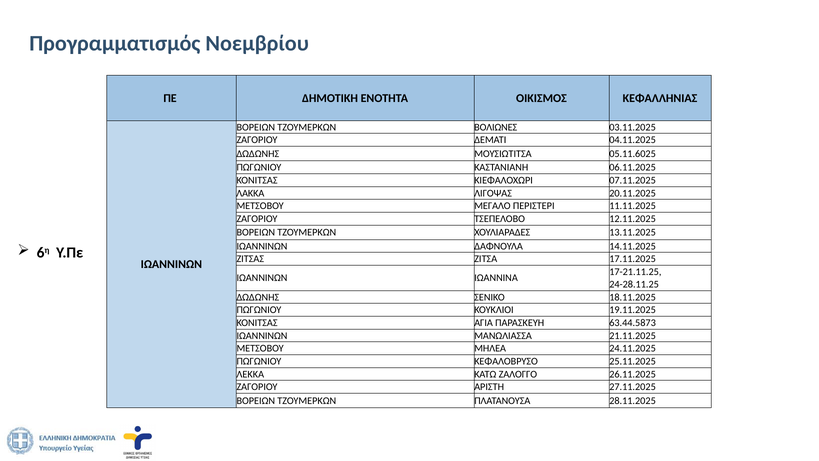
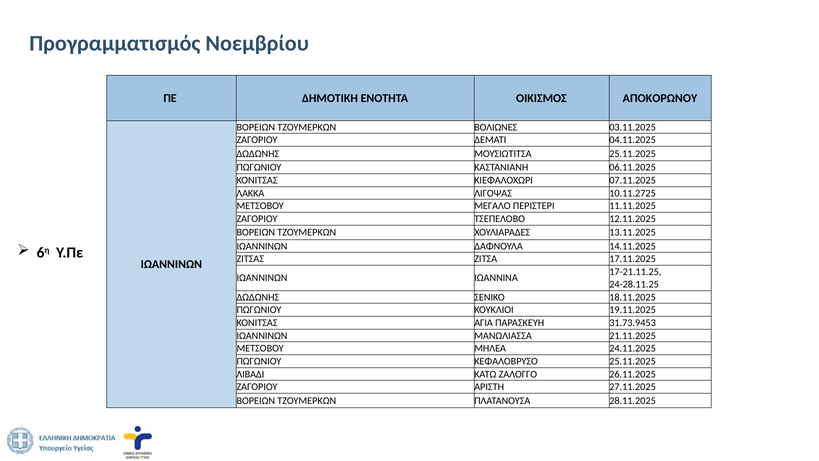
ΚΕΦΑΛΛΗΝΙΑΣ: ΚΕΦΑΛΛΗΝΙΑΣ -> ΑΠΟΚΟΡΩΝΟΥ
ΜΟΥΣΙΩΤΙΤΣΑ 05.11.6025: 05.11.6025 -> 25.11.2025
20.11.2025: 20.11.2025 -> 10.11.2725
63.44.5873: 63.44.5873 -> 31.73.9453
ΛΕΚΚΑ: ΛΕΚΚΑ -> ΛΙΒΑΔΙ
